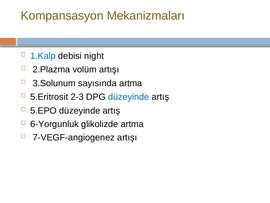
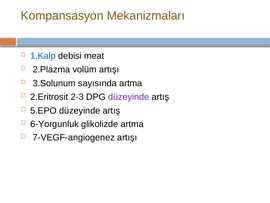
night: night -> meat
5.Eritrosit: 5.Eritrosit -> 2.Eritrosit
düzeyinde at (129, 97) colour: blue -> purple
